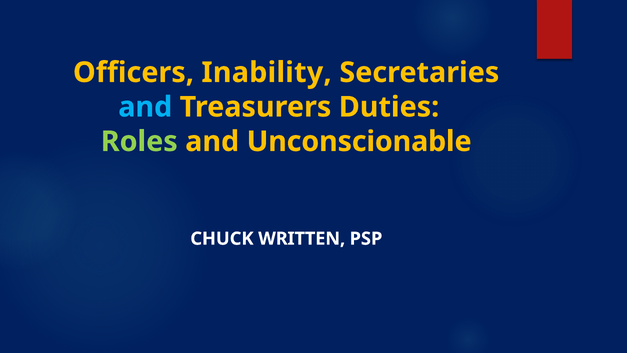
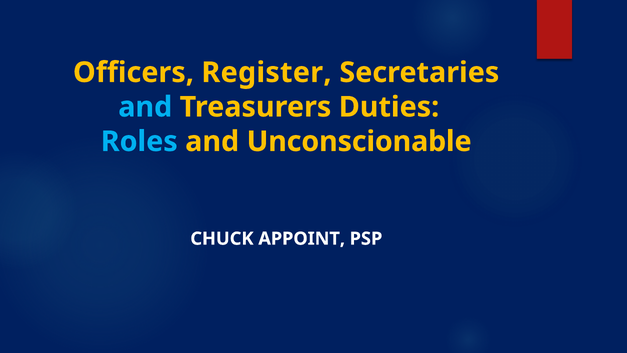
Inability: Inability -> Register
Roles colour: light green -> light blue
WRITTEN: WRITTEN -> APPOINT
